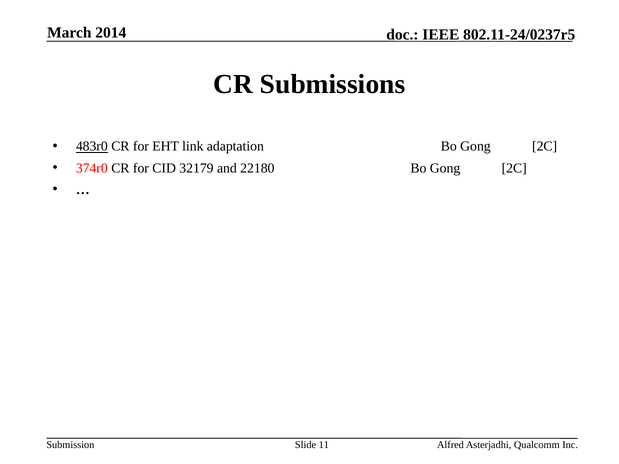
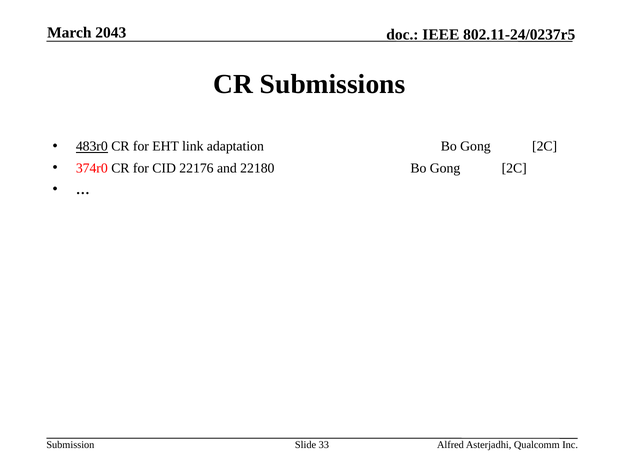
2014: 2014 -> 2043
32179: 32179 -> 22176
11: 11 -> 33
